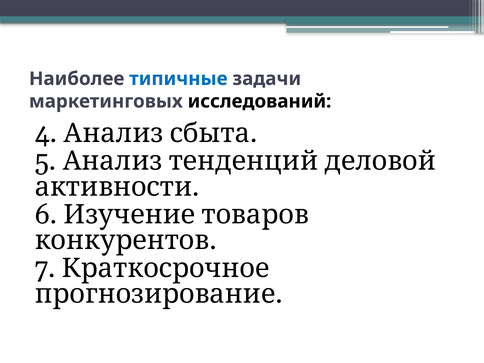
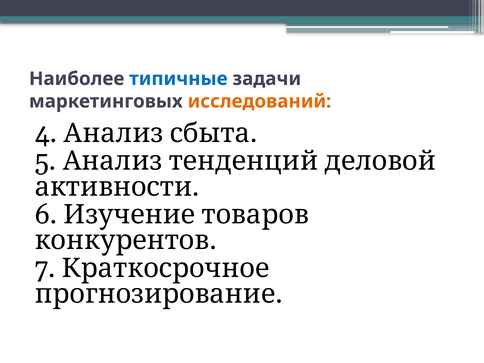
исследований colour: black -> orange
